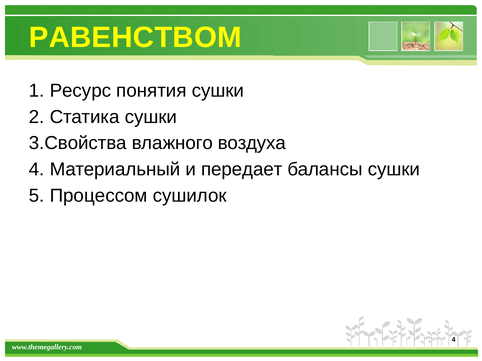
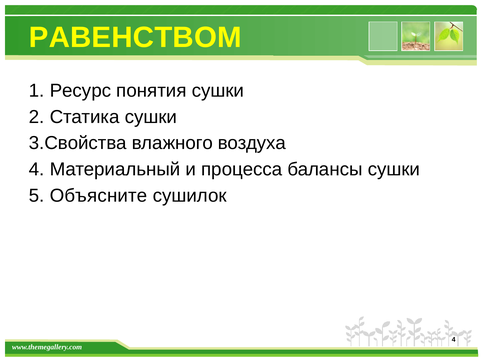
передает: передает -> процесса
Процессом: Процессом -> Объясните
